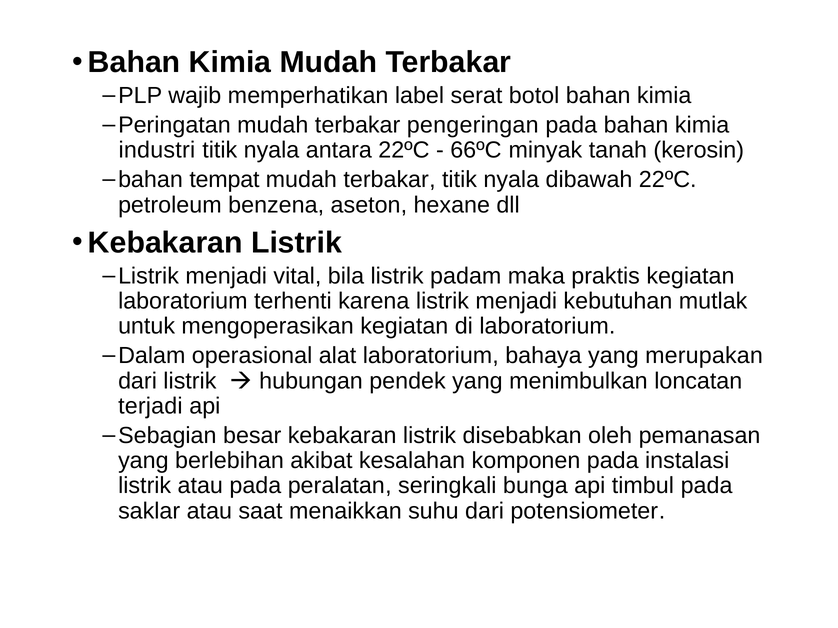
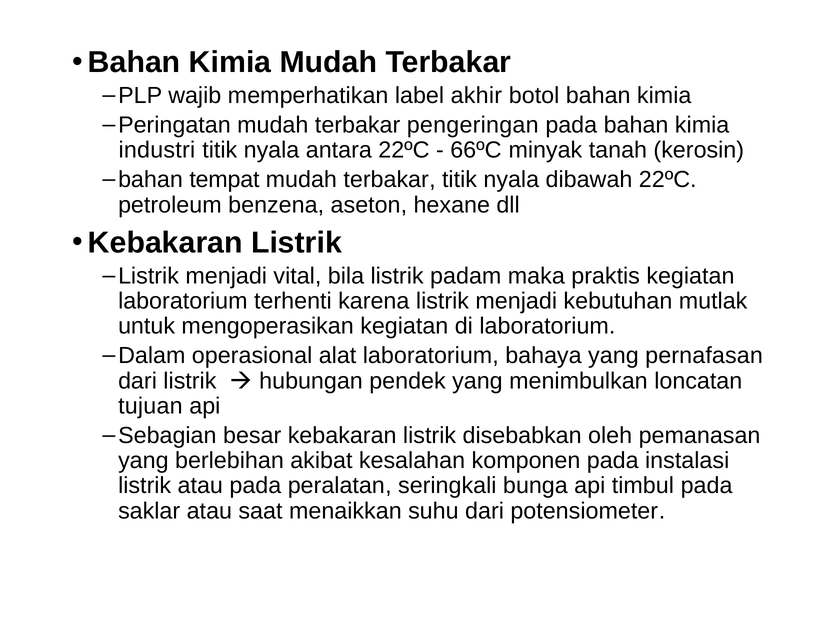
serat: serat -> akhir
merupakan: merupakan -> pernafasan
terjadi: terjadi -> tujuan
